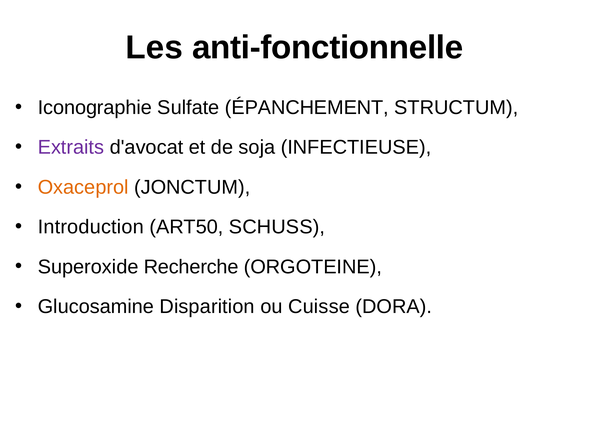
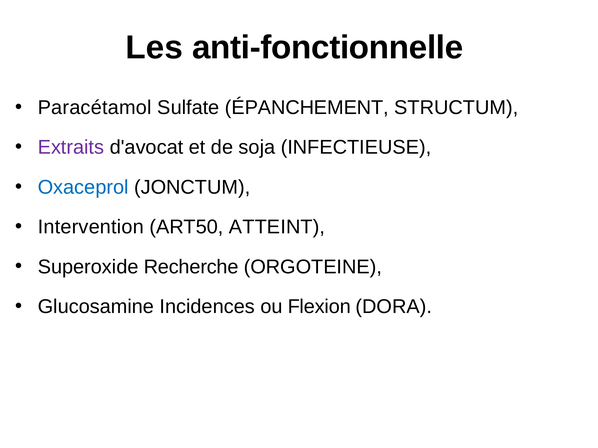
Iconographie: Iconographie -> Paracétamol
Oxaceprol colour: orange -> blue
Introduction: Introduction -> Intervention
SCHUSS: SCHUSS -> ATTEINT
Disparition: Disparition -> Incidences
Cuisse: Cuisse -> Flexion
